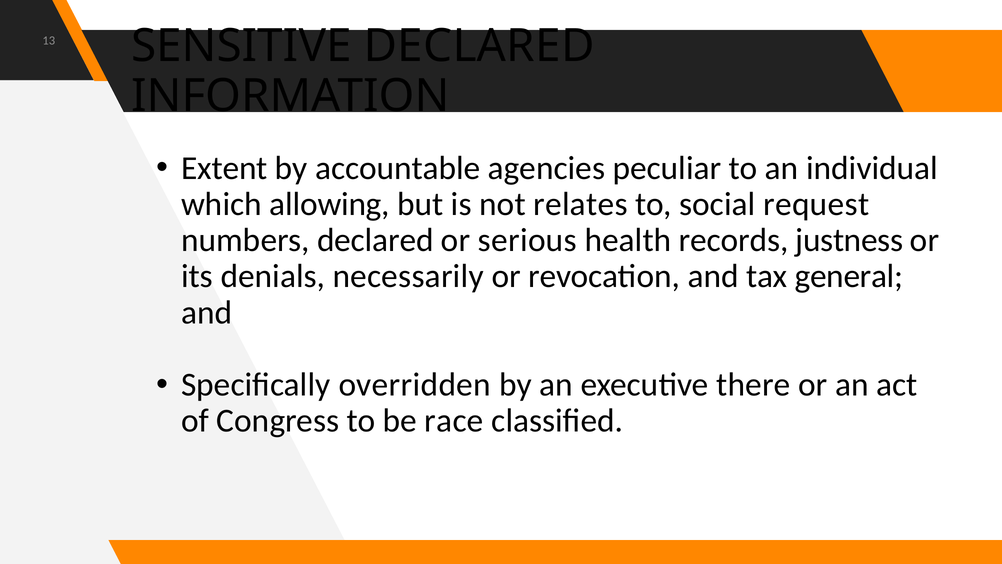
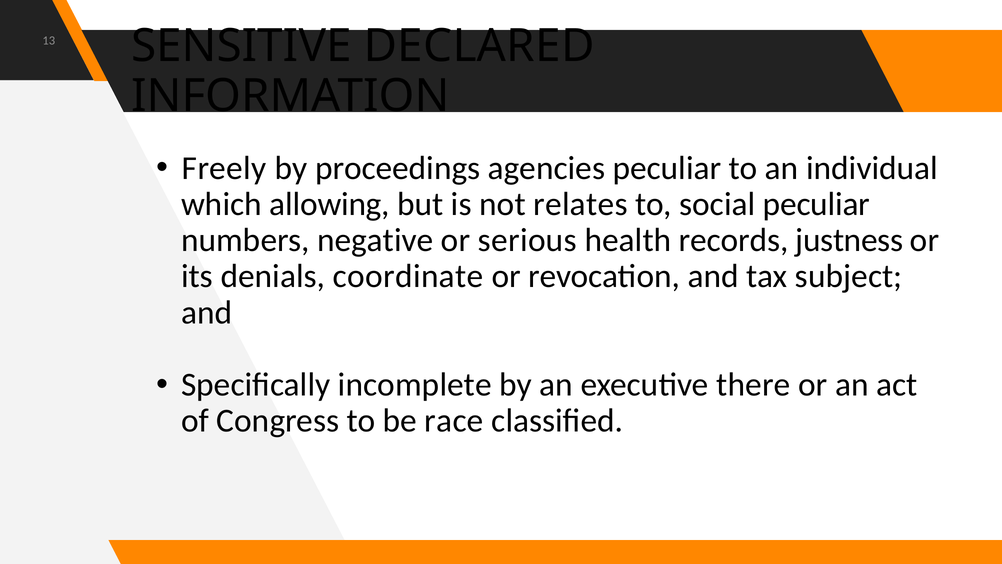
Extent: Extent -> Freely
accountable: accountable -> proceedings
social request: request -> peculiar
numbers declared: declared -> negative
necessarily: necessarily -> coordinate
general: general -> subject
overridden: overridden -> incomplete
